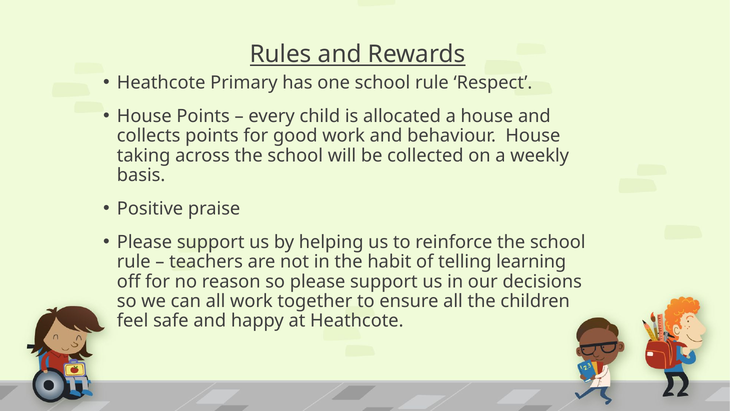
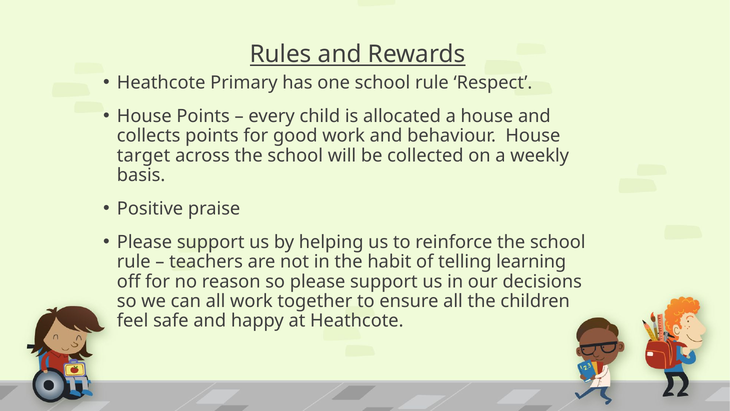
taking: taking -> target
